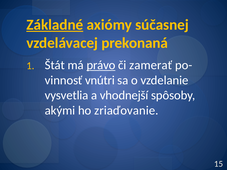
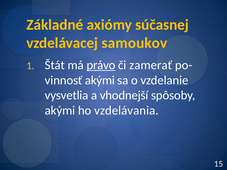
Základné underline: present -> none
prekonaná: prekonaná -> samoukov
vnútri at (100, 80): vnútri -> akými
zriaďovanie: zriaďovanie -> vzdelávania
